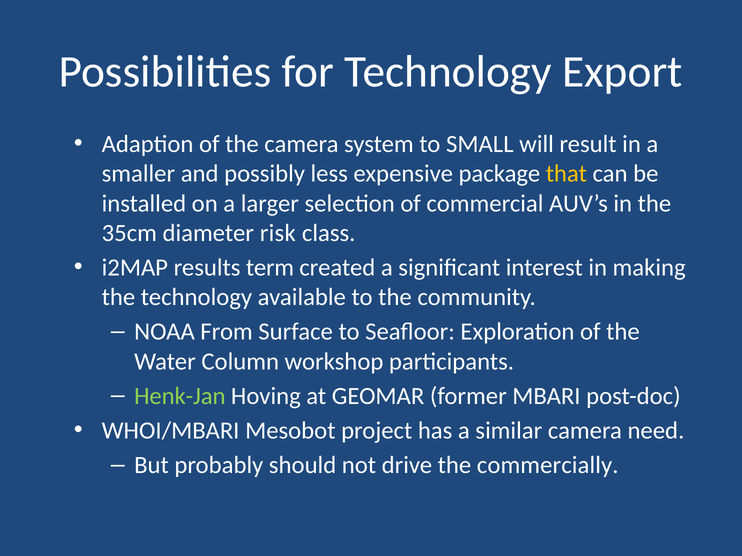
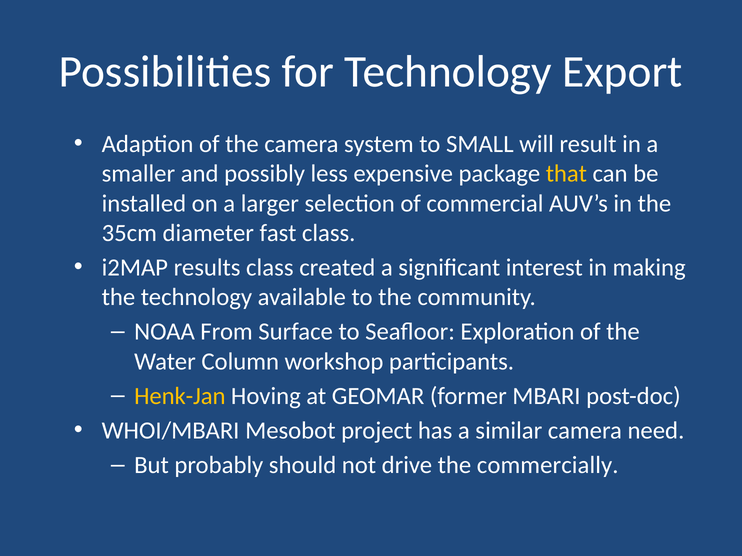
risk: risk -> fast
results term: term -> class
Henk-Jan colour: light green -> yellow
